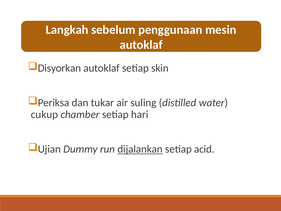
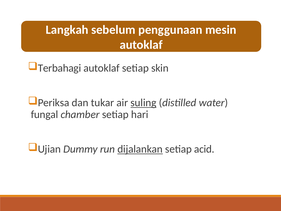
Disyorkan: Disyorkan -> Terbahagi
suling underline: none -> present
cukup: cukup -> fungal
